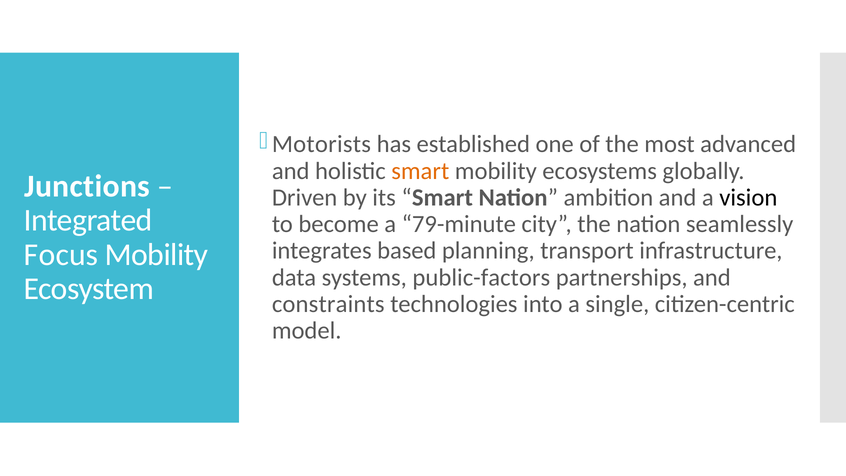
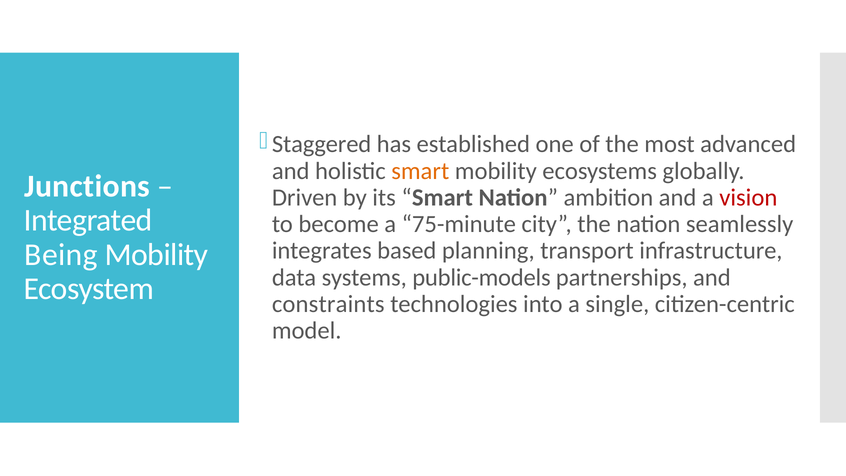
Motorists: Motorists -> Staggered
vision colour: black -> red
79-minute: 79-minute -> 75-minute
Focus: Focus -> Being
public-factors: public-factors -> public-models
